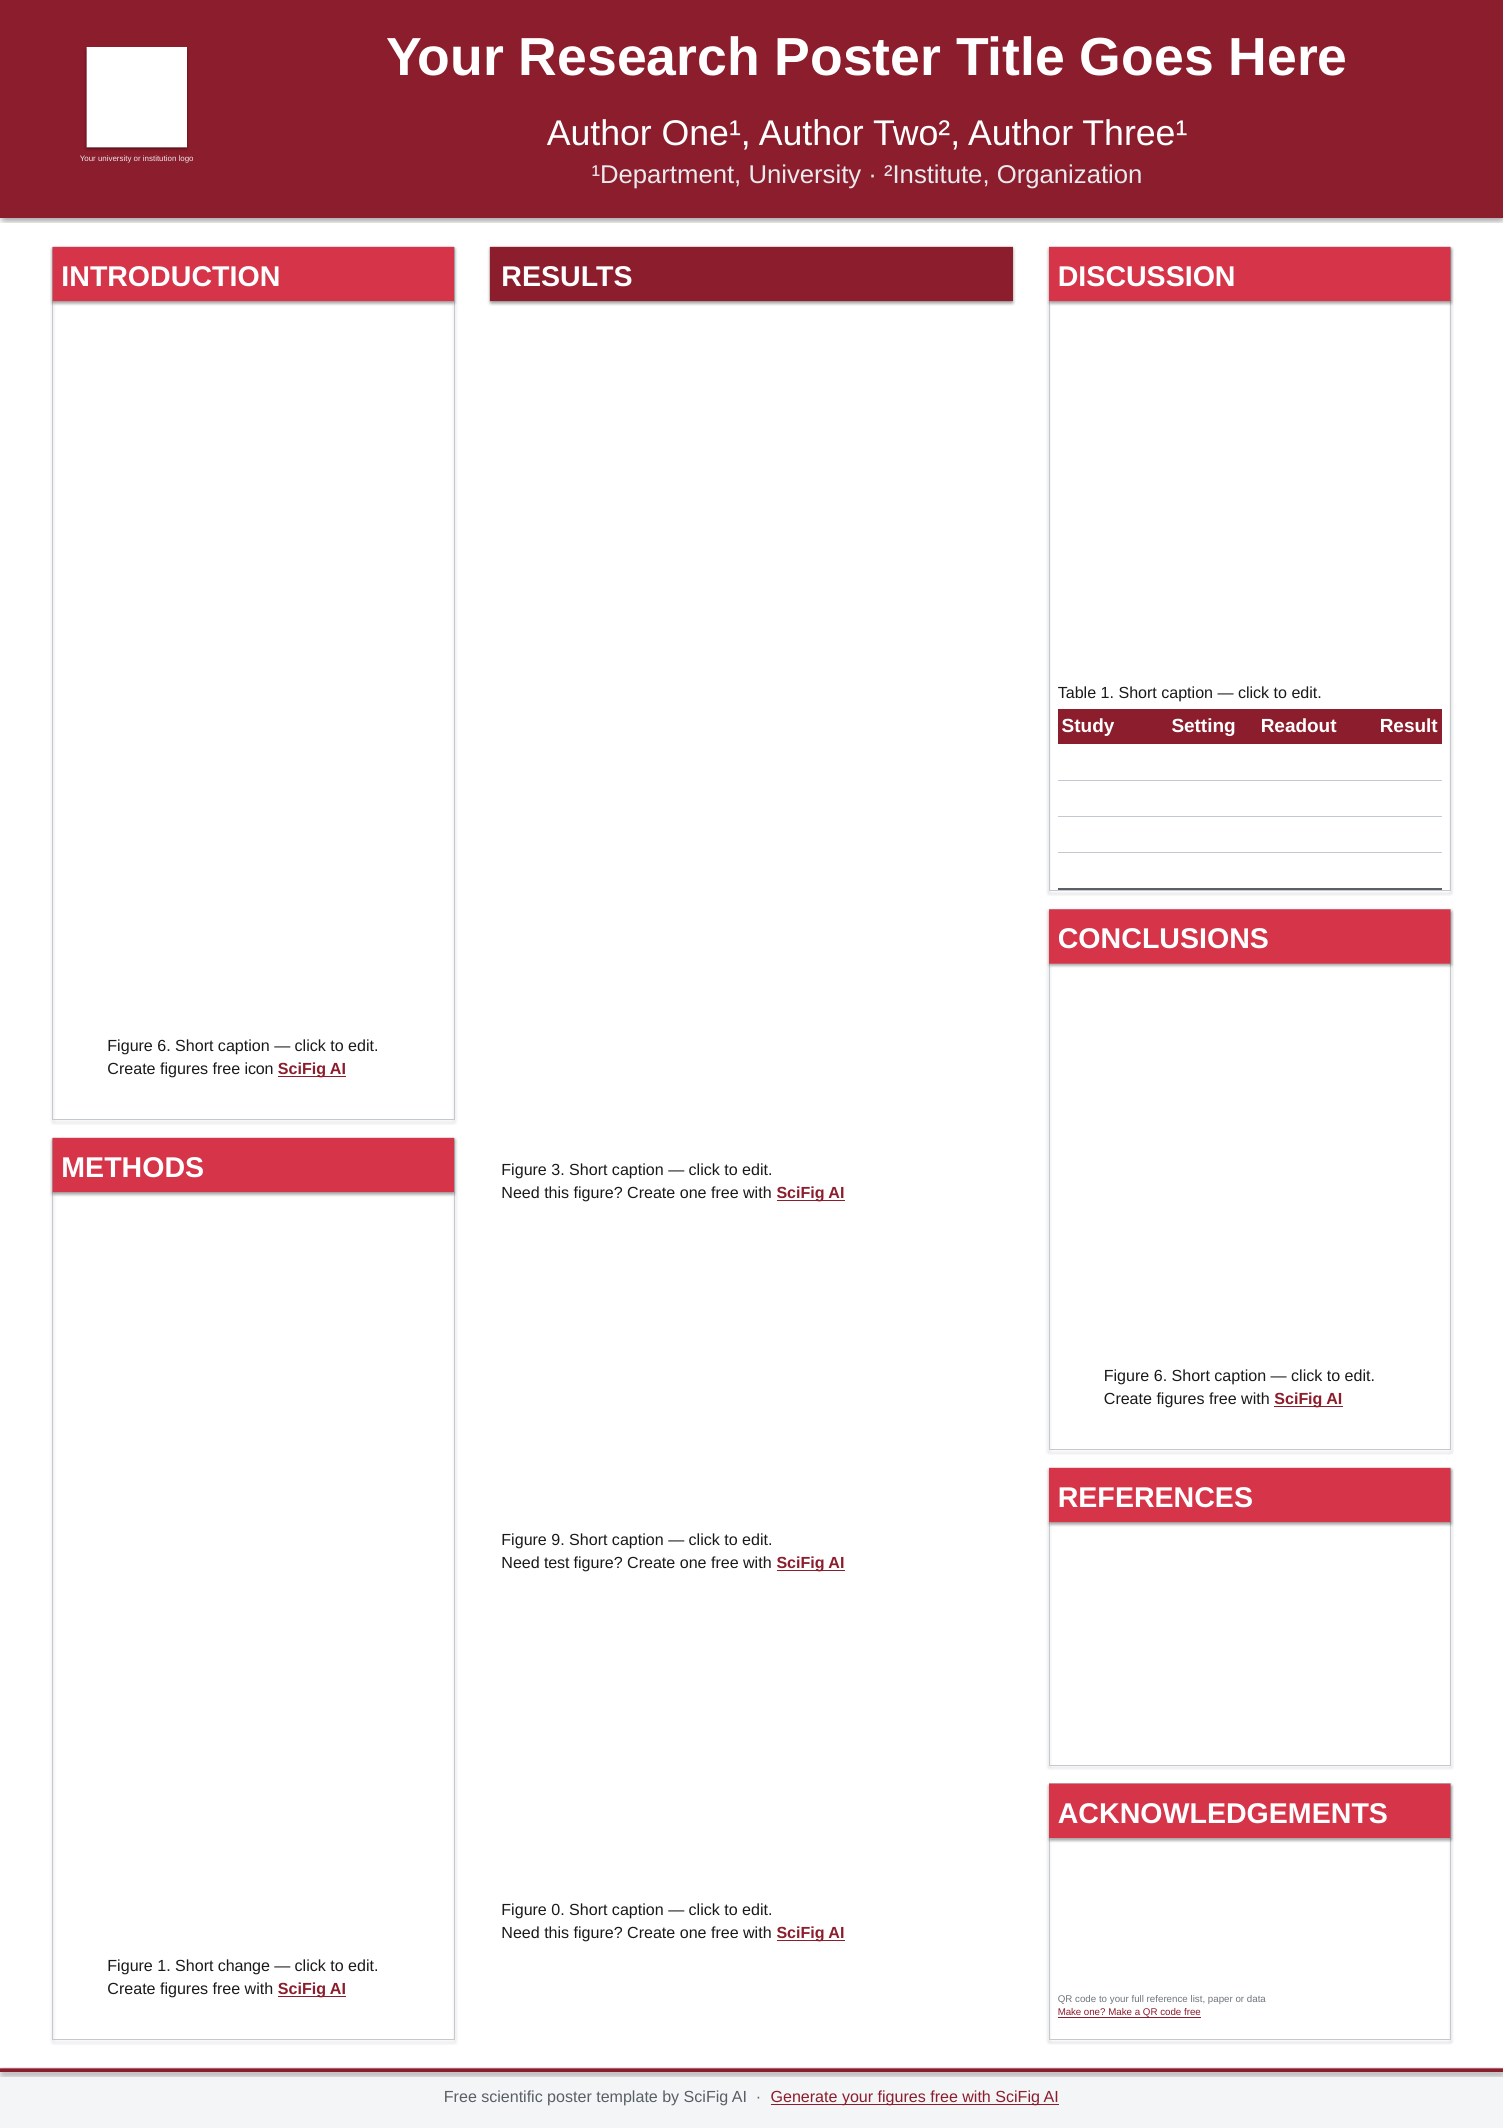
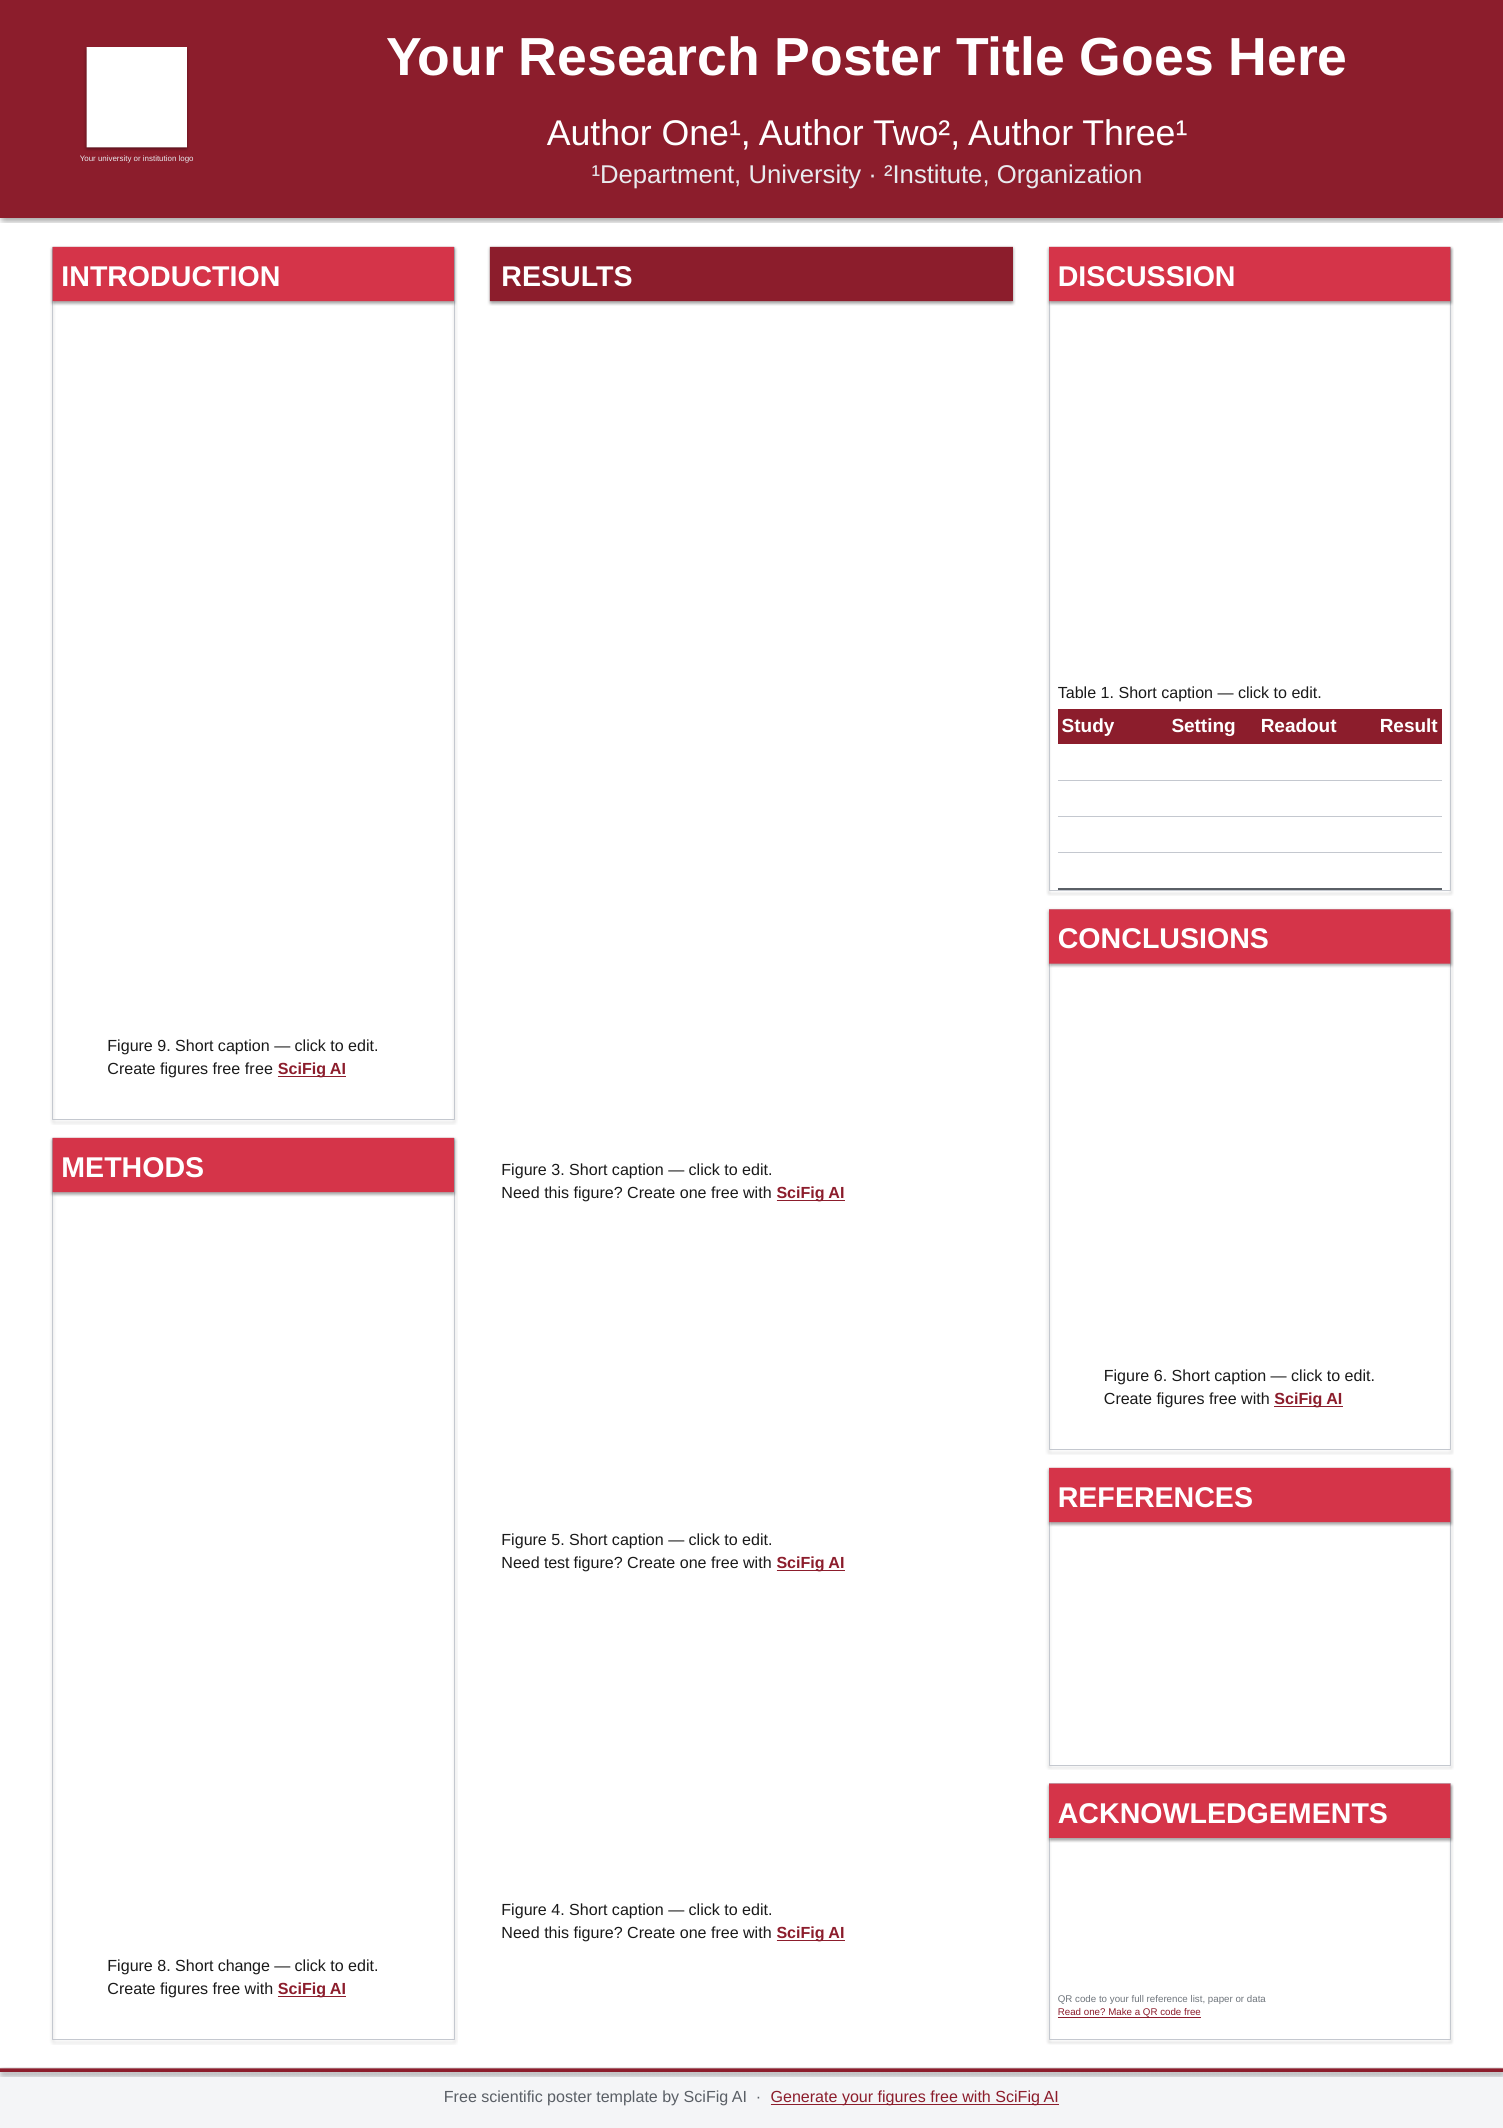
6 at (164, 1046): 6 -> 9
free icon: icon -> free
9: 9 -> 5
0: 0 -> 4
Figure 1: 1 -> 8
Make at (1070, 2012): Make -> Read
